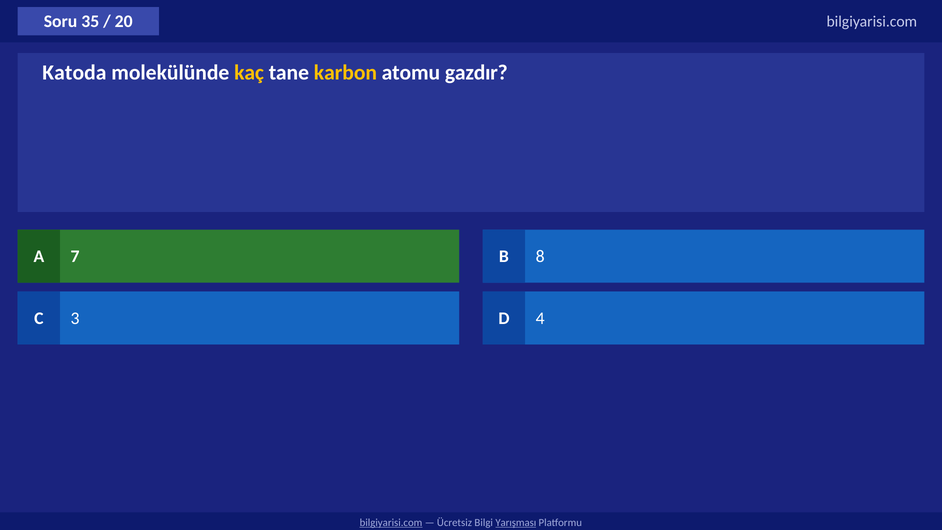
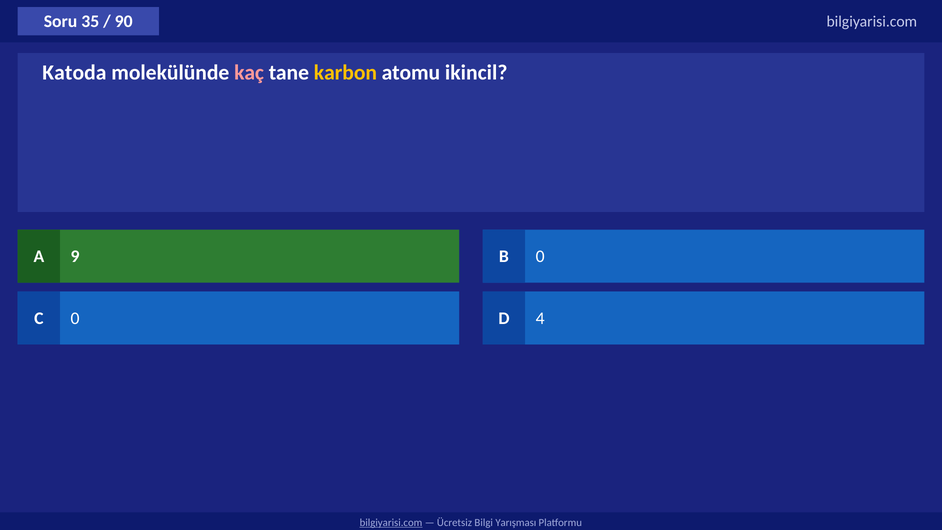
20: 20 -> 90
kaç colour: yellow -> pink
gazdır: gazdır -> ikincil
7: 7 -> 9
B 8: 8 -> 0
C 3: 3 -> 0
Yarışması underline: present -> none
